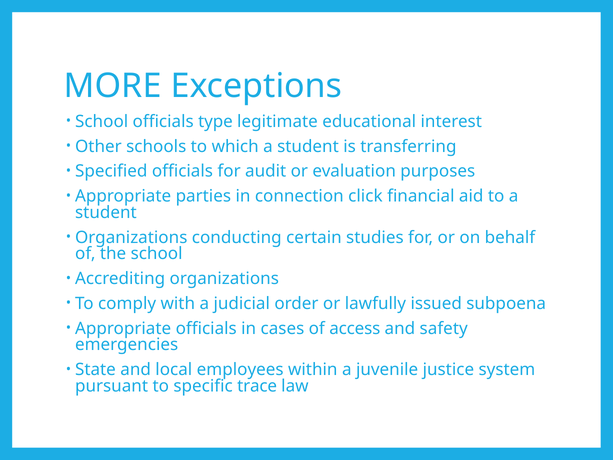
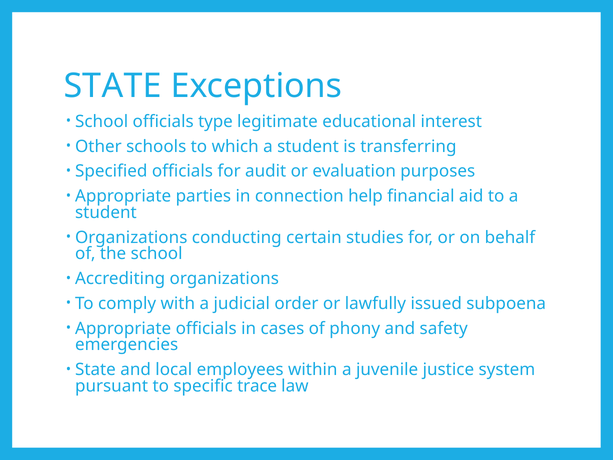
MORE at (113, 86): MORE -> STATE
click: click -> help
access: access -> phony
